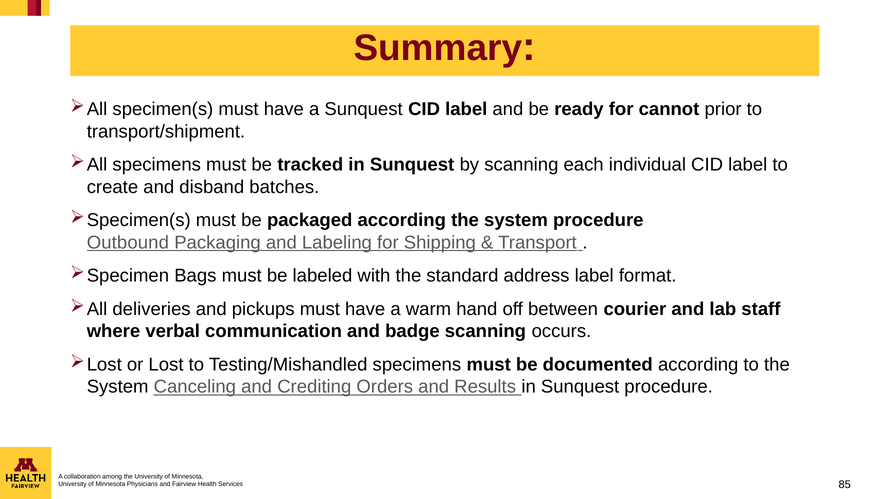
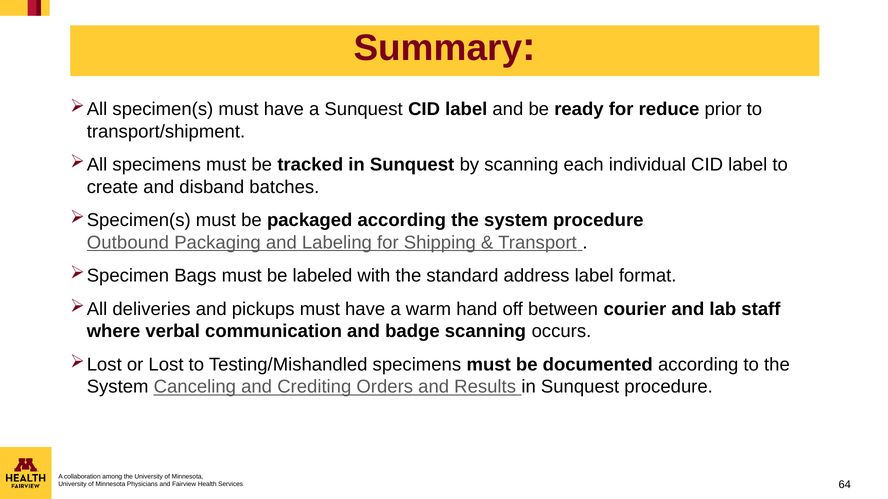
cannot: cannot -> reduce
85: 85 -> 64
